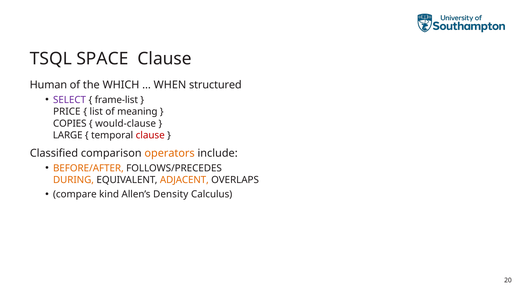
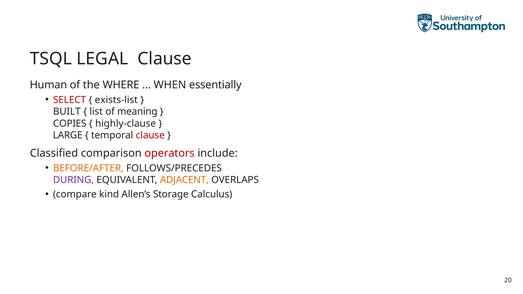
SPACE: SPACE -> LEGAL
WHICH: WHICH -> WHERE
structured: structured -> essentially
SELECT colour: purple -> red
frame-list: frame-list -> exists-list
PRICE: PRICE -> BUILT
would-clause: would-clause -> highly-clause
operators colour: orange -> red
DURING colour: orange -> purple
Density: Density -> Storage
